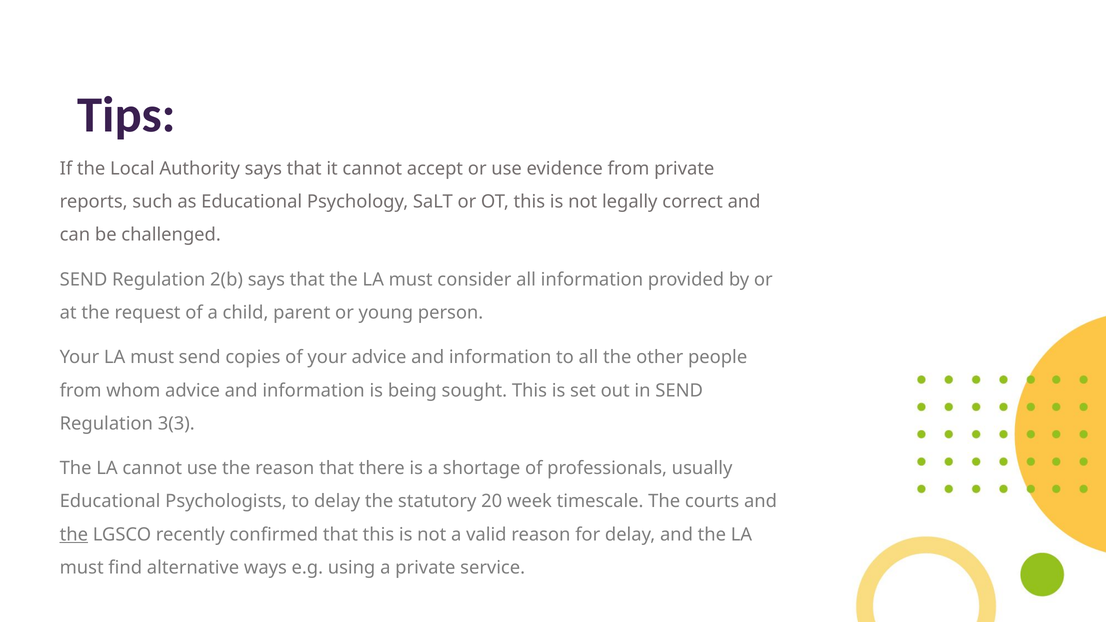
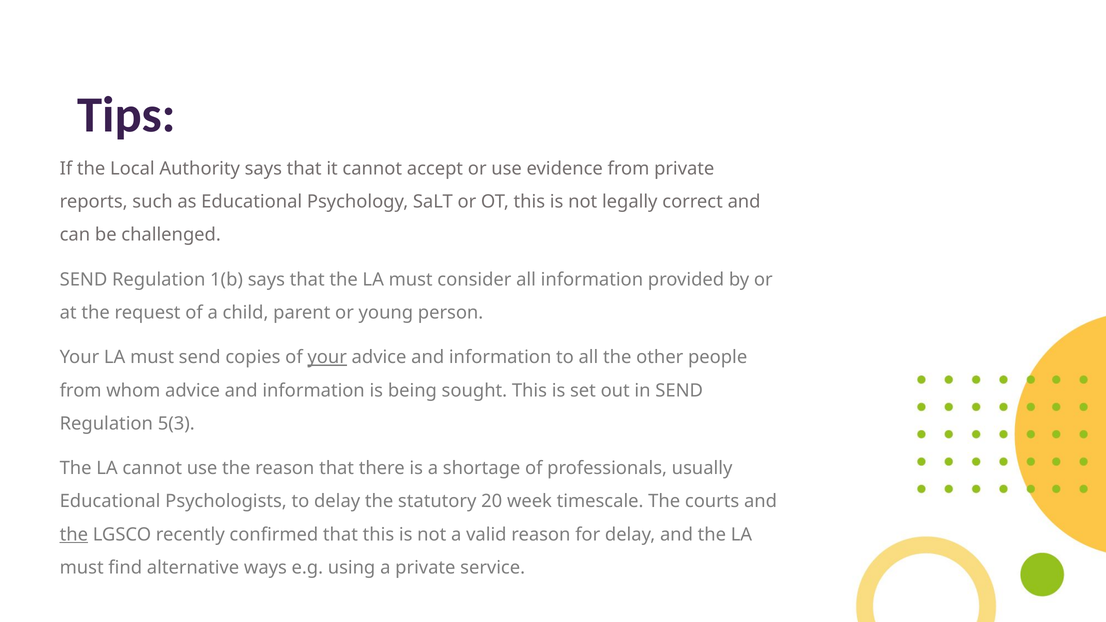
2(b: 2(b -> 1(b
your at (327, 357) underline: none -> present
3(3: 3(3 -> 5(3
